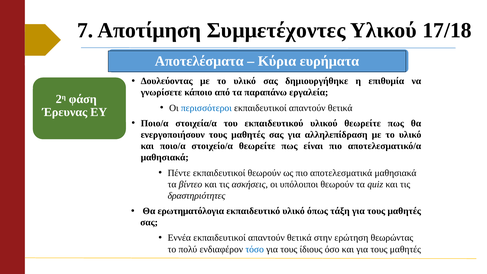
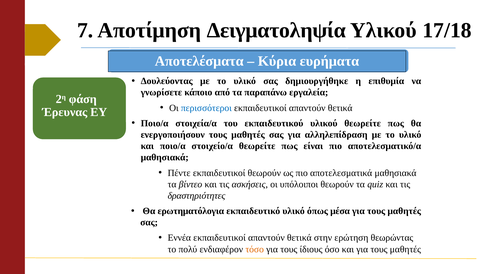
Συμμετέχοντες: Συμμετέχοντες -> Δειγματοληψία
τάξη: τάξη -> μέσα
τόσο colour: blue -> orange
